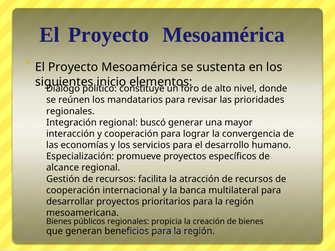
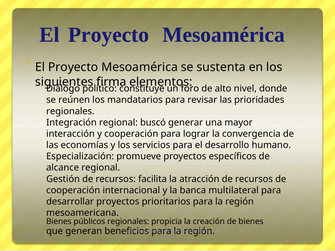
inicio: inicio -> firma
